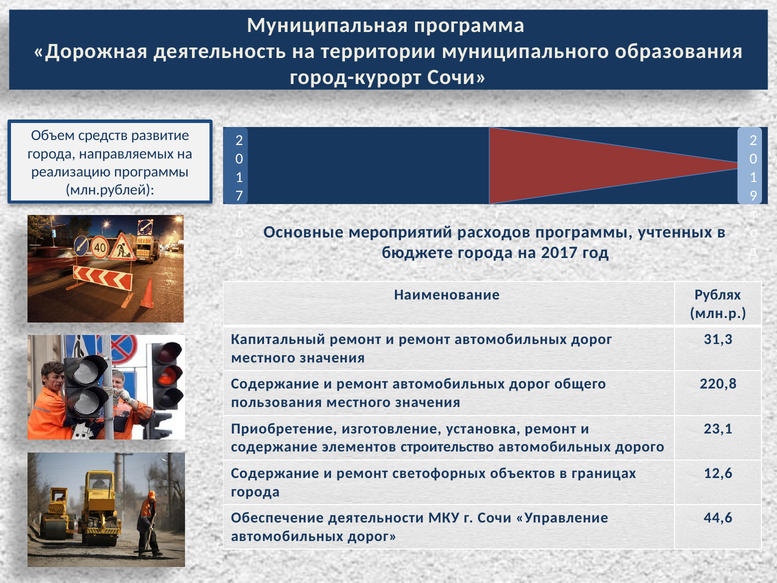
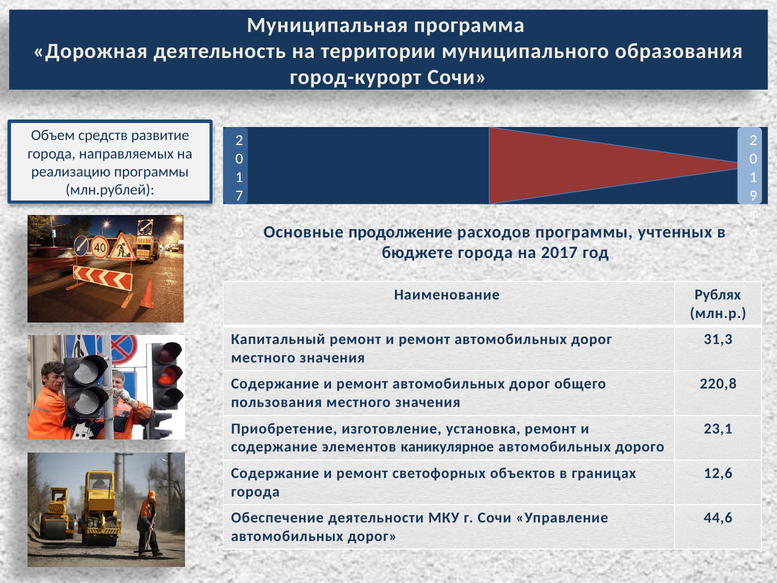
мероприятий: мероприятий -> продолжение
строительство: строительство -> каникулярное
